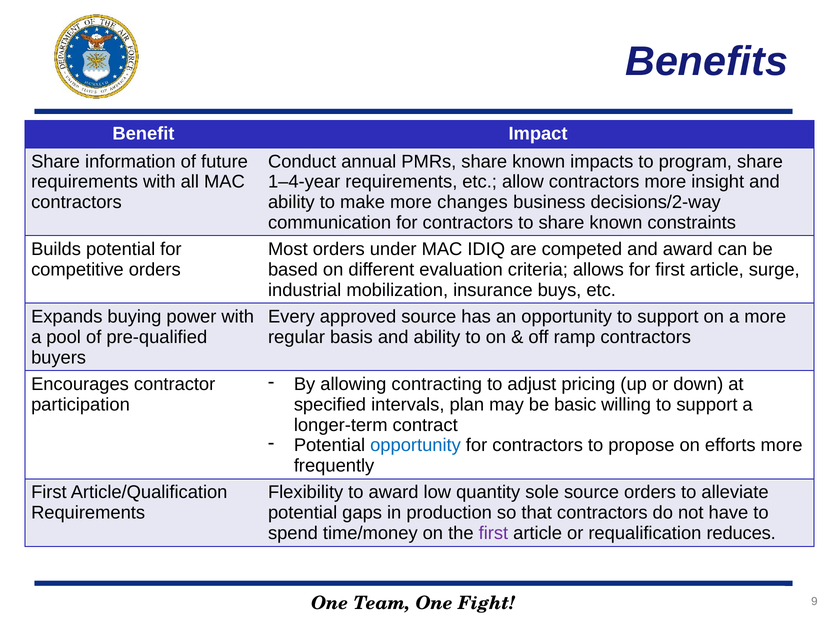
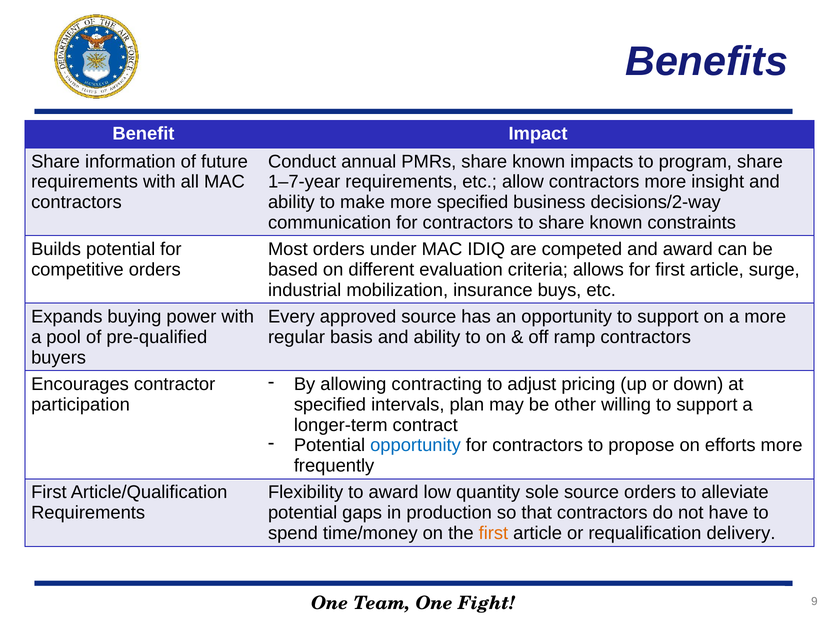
1–4-year: 1–4-year -> 1–7-year
more changes: changes -> specified
basic: basic -> other
first at (493, 533) colour: purple -> orange
reduces: reduces -> delivery
